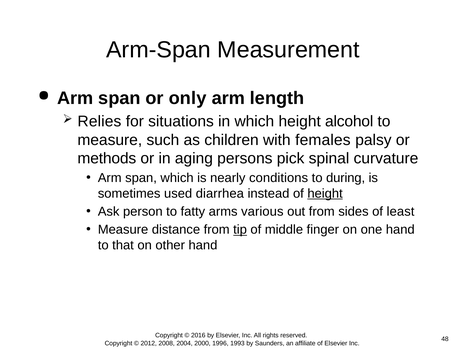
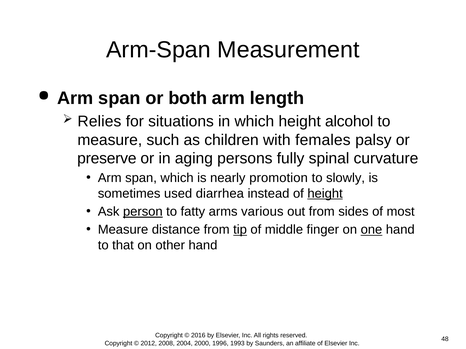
only: only -> both
methods: methods -> preserve
pick: pick -> fully
conditions: conditions -> promotion
during: during -> slowly
person underline: none -> present
least: least -> most
one underline: none -> present
